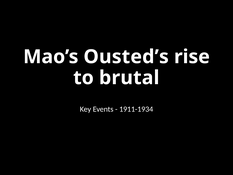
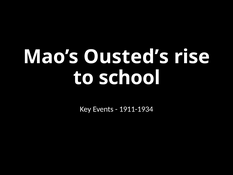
brutal: brutal -> school
